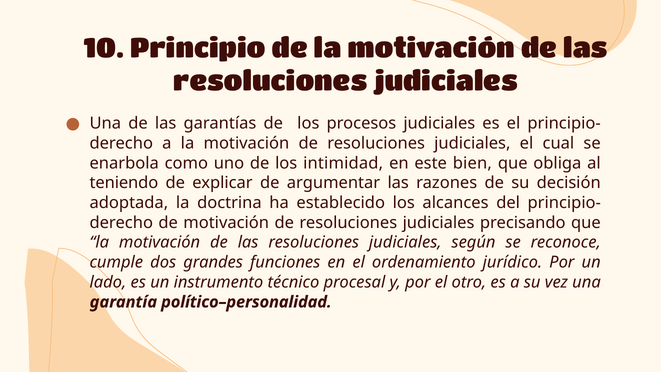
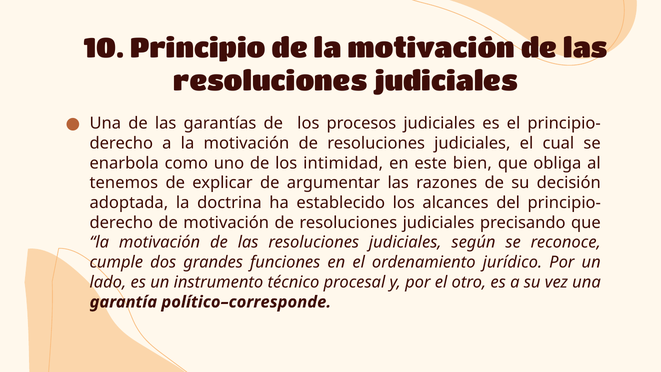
teniendo: teniendo -> tenemos
político–personalidad: político–personalidad -> político–corresponde
